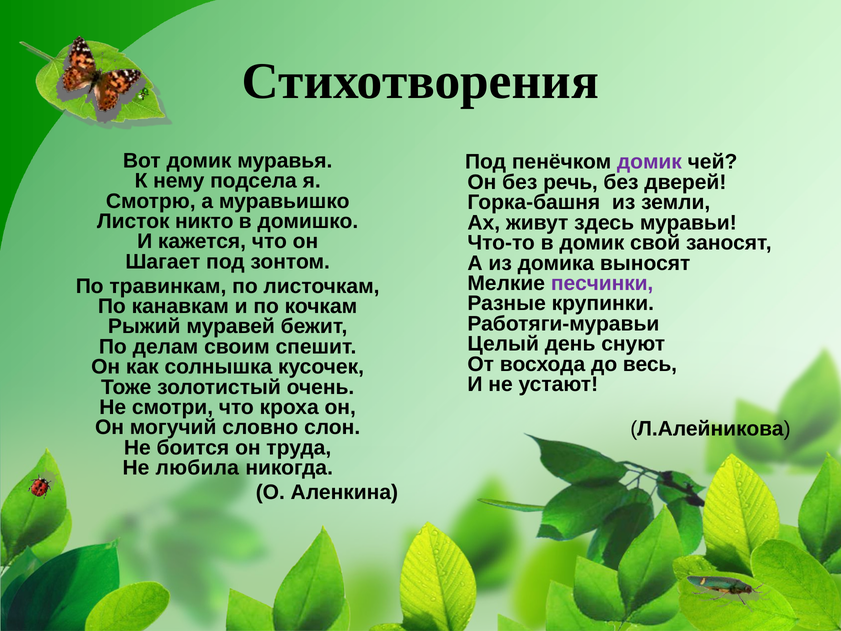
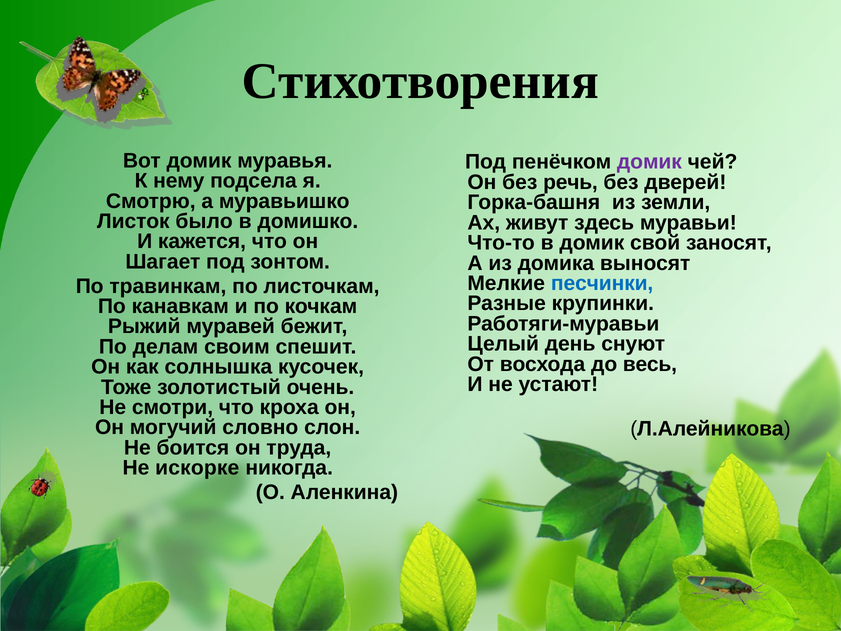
никто: никто -> было
песчинки colour: purple -> blue
любила: любила -> искорке
